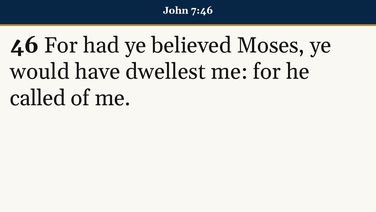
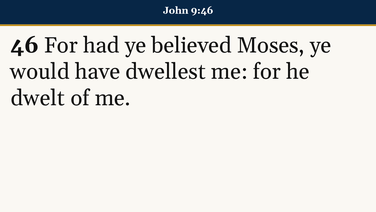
7:46: 7:46 -> 9:46
called: called -> dwelt
